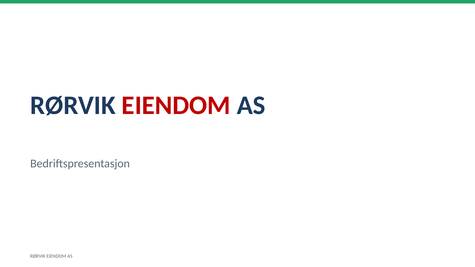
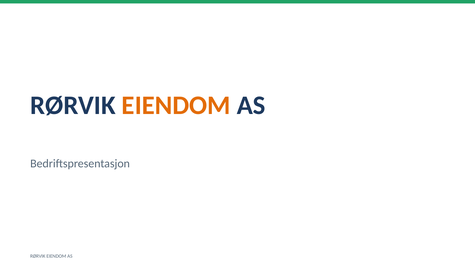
EIENDOM at (176, 105) colour: red -> orange
